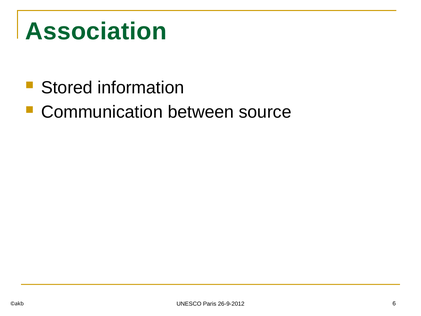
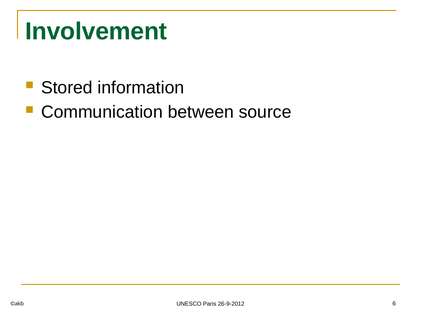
Association: Association -> Involvement
